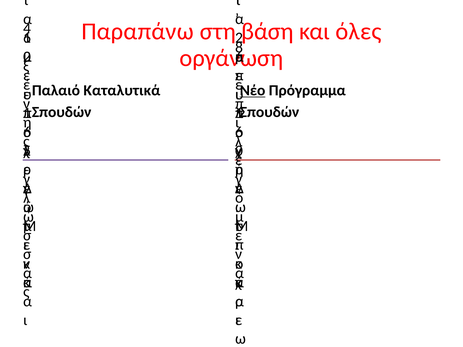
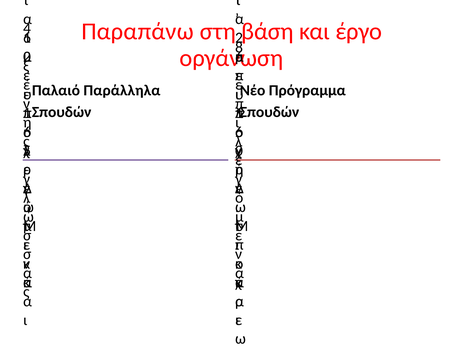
όλες: όλες -> έργο
Καταλυτικά: Καταλυτικά -> Παράλληλα
Νέο underline: present -> none
